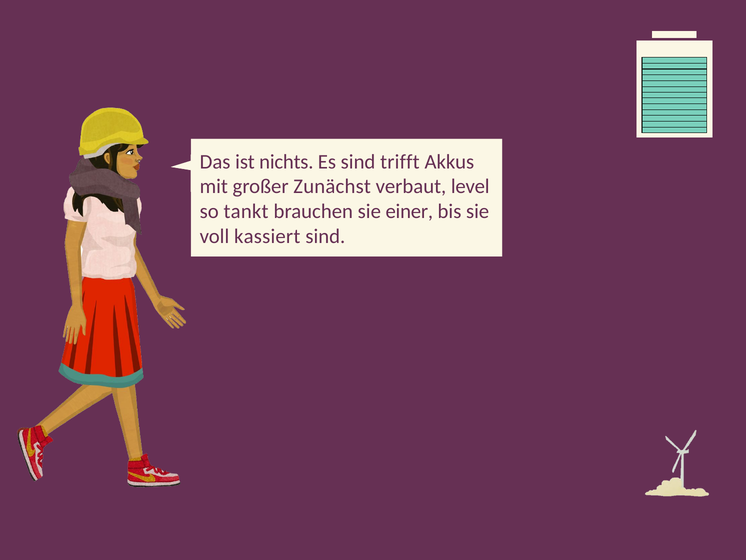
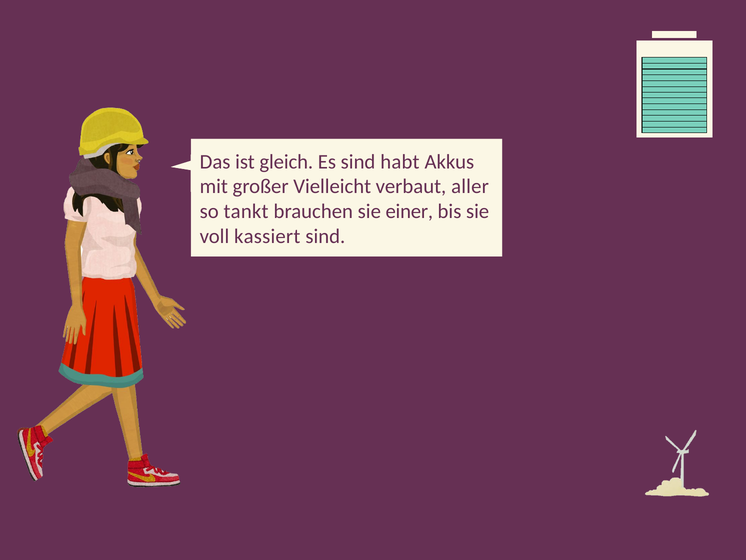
nichts: nichts -> gleich
trifft: trifft -> habt
Zunächst: Zunächst -> Vielleicht
level: level -> aller
